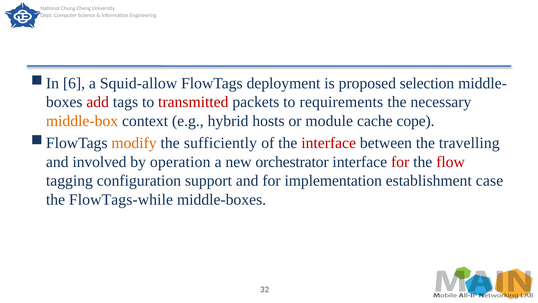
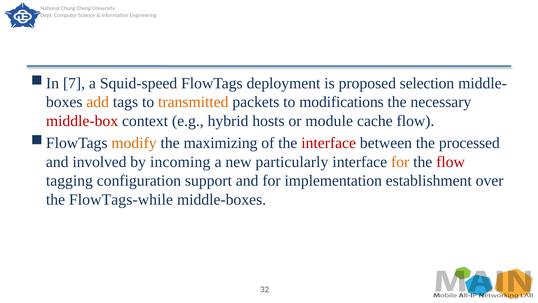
6: 6 -> 7
Squid-allow: Squid-allow -> Squid-speed
add colour: red -> orange
transmitted colour: red -> orange
requirements: requirements -> modifications
middle-box colour: orange -> red
cache cope: cope -> flow
sufficiently: sufficiently -> maximizing
travelling: travelling -> processed
operation: operation -> incoming
orchestrator: orchestrator -> particularly
for at (400, 162) colour: red -> orange
case: case -> over
